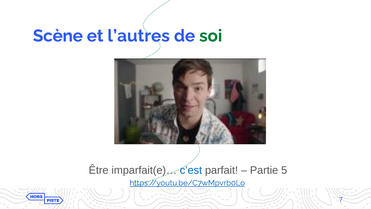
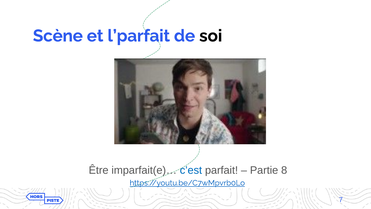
l’autres: l’autres -> l’parfait
soi colour: green -> black
5: 5 -> 8
